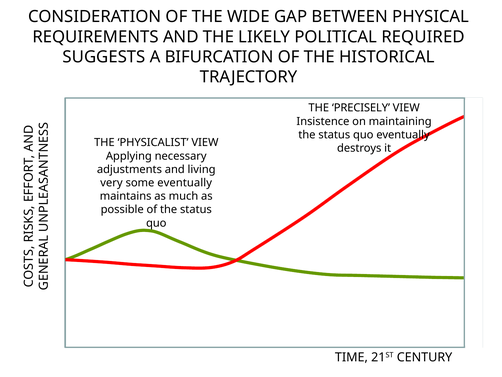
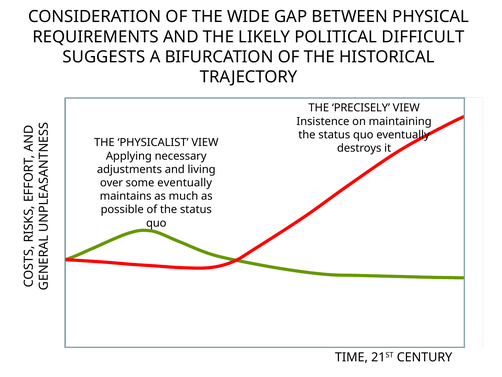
REQUIRED: REQUIRED -> DIFFICULT
very: very -> over
